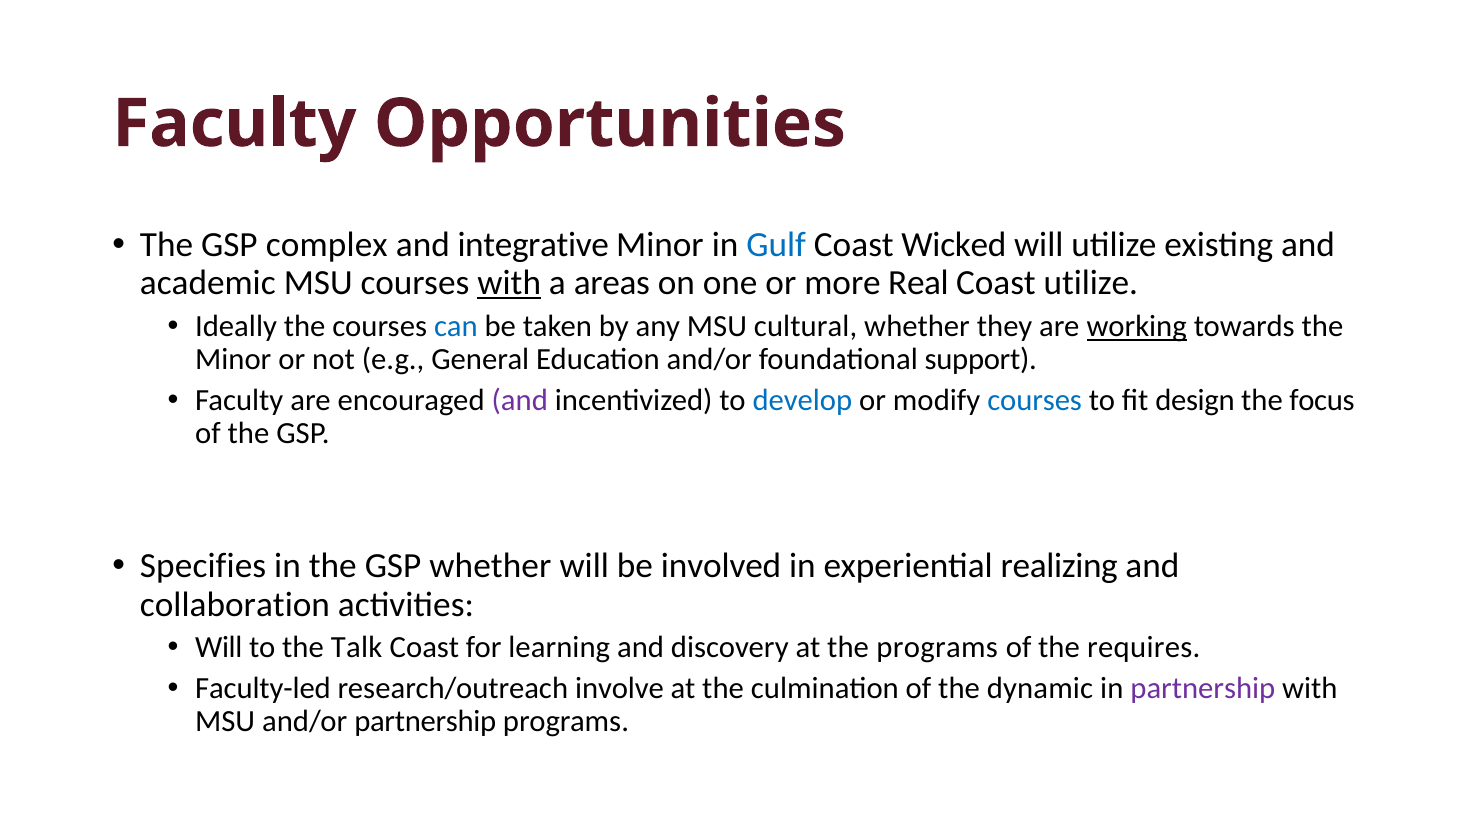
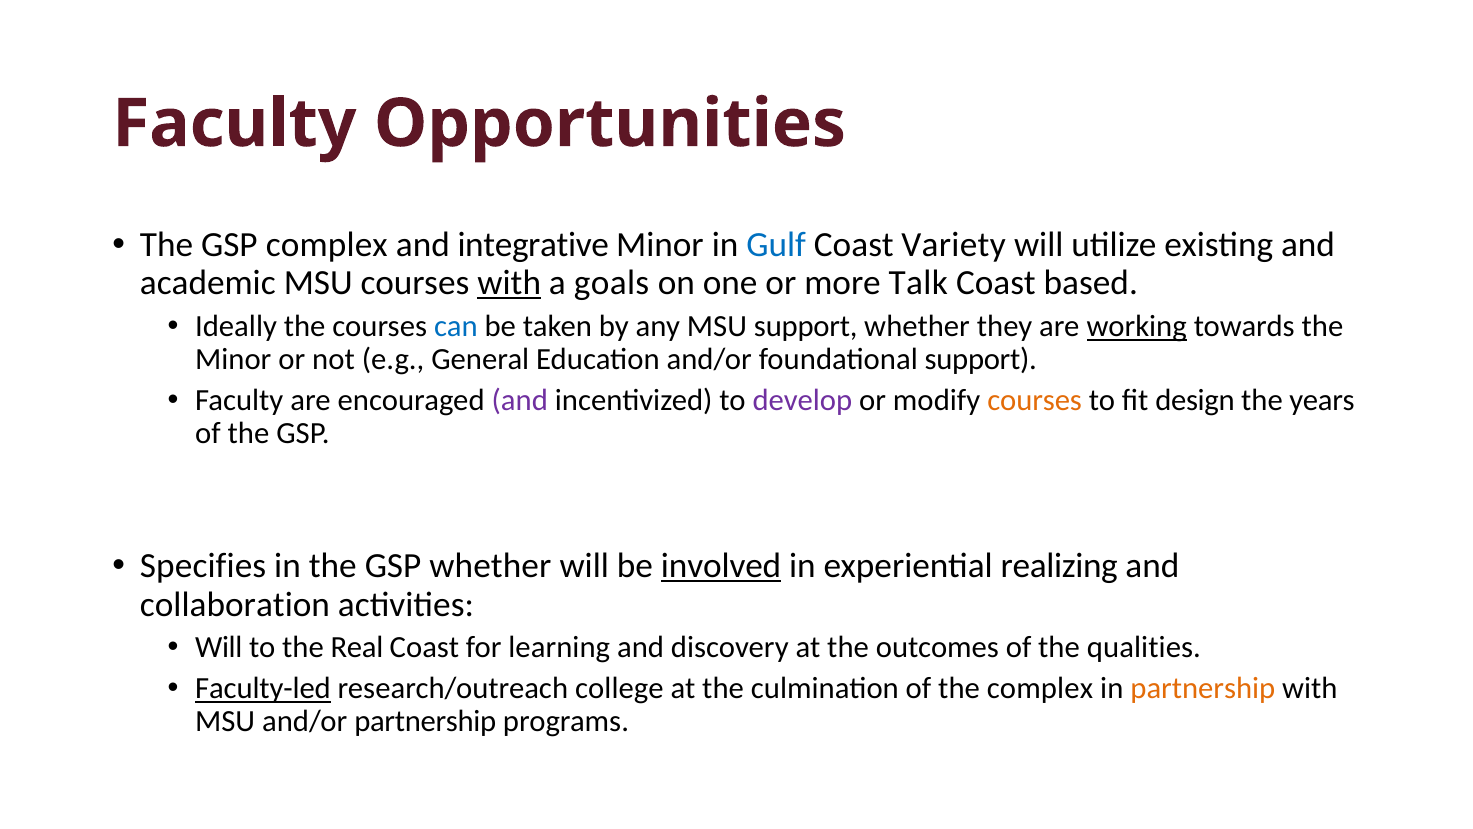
Wicked: Wicked -> Variety
areas: areas -> goals
Real: Real -> Talk
Coast utilize: utilize -> based
MSU cultural: cultural -> support
develop colour: blue -> purple
courses at (1035, 400) colour: blue -> orange
focus: focus -> years
involved underline: none -> present
Talk: Talk -> Real
the programs: programs -> outcomes
requires: requires -> qualities
Faculty-led underline: none -> present
involve: involve -> college
the dynamic: dynamic -> complex
partnership at (1203, 688) colour: purple -> orange
